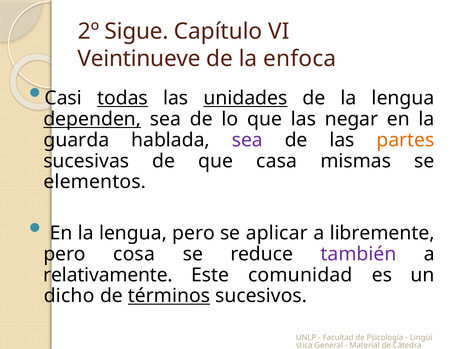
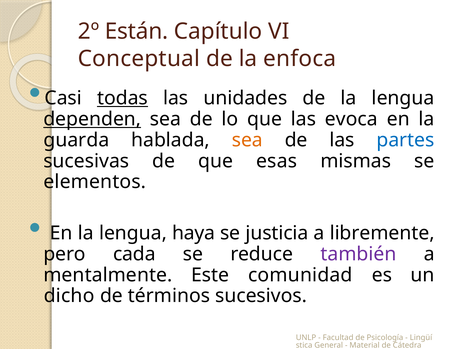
Sigue: Sigue -> Están
Veintinueve: Veintinueve -> Conceptual
unidades underline: present -> none
negar: negar -> evoca
sea at (247, 140) colour: purple -> orange
partes colour: orange -> blue
casa: casa -> esas
lengua pero: pero -> haya
aplicar: aplicar -> justicia
cosa: cosa -> cada
relativamente: relativamente -> mentalmente
términos underline: present -> none
